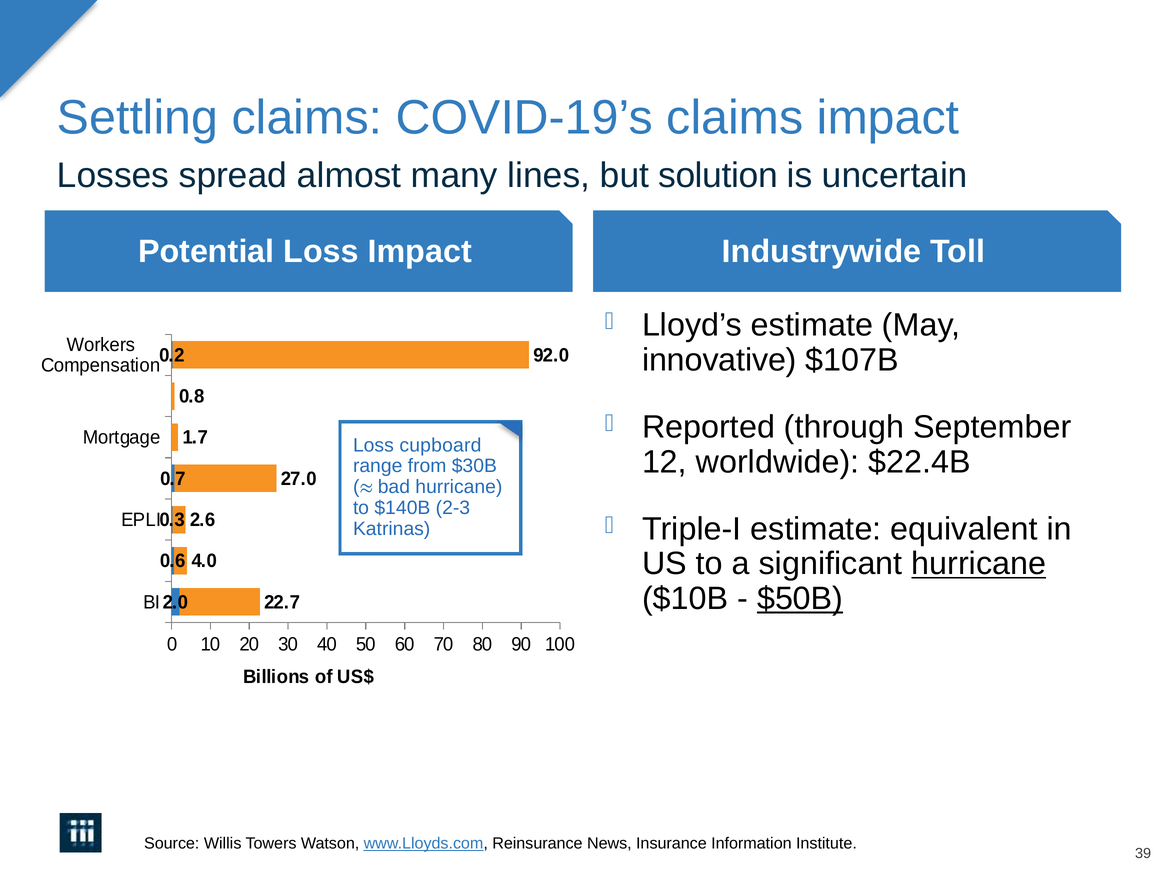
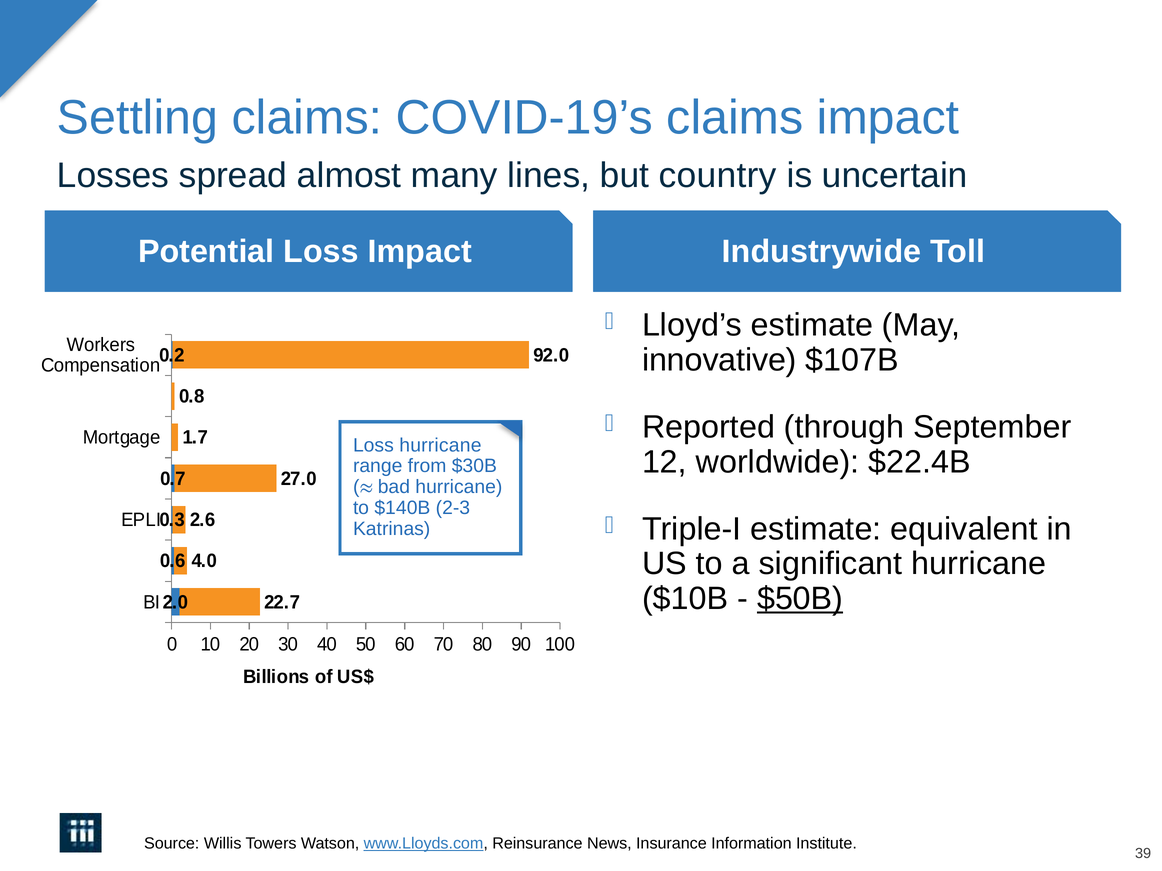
solution: solution -> country
Loss cupboard: cupboard -> hurricane
hurricane at (979, 564) underline: present -> none
